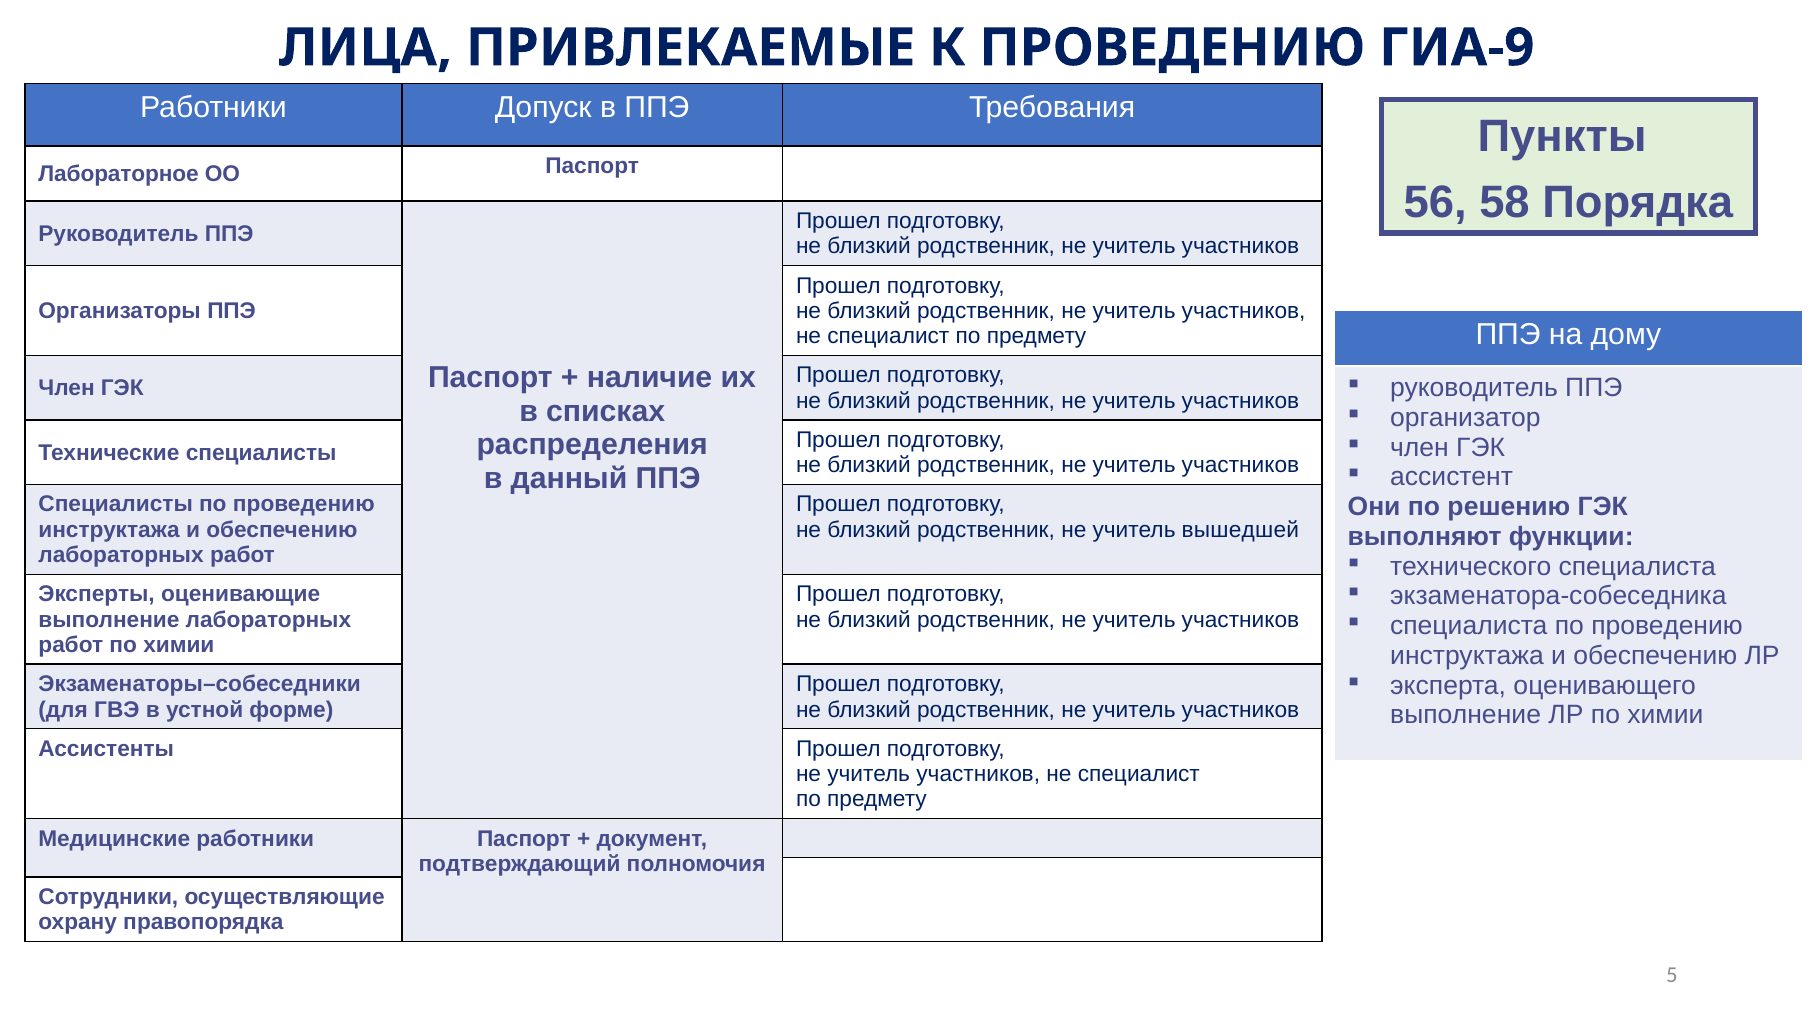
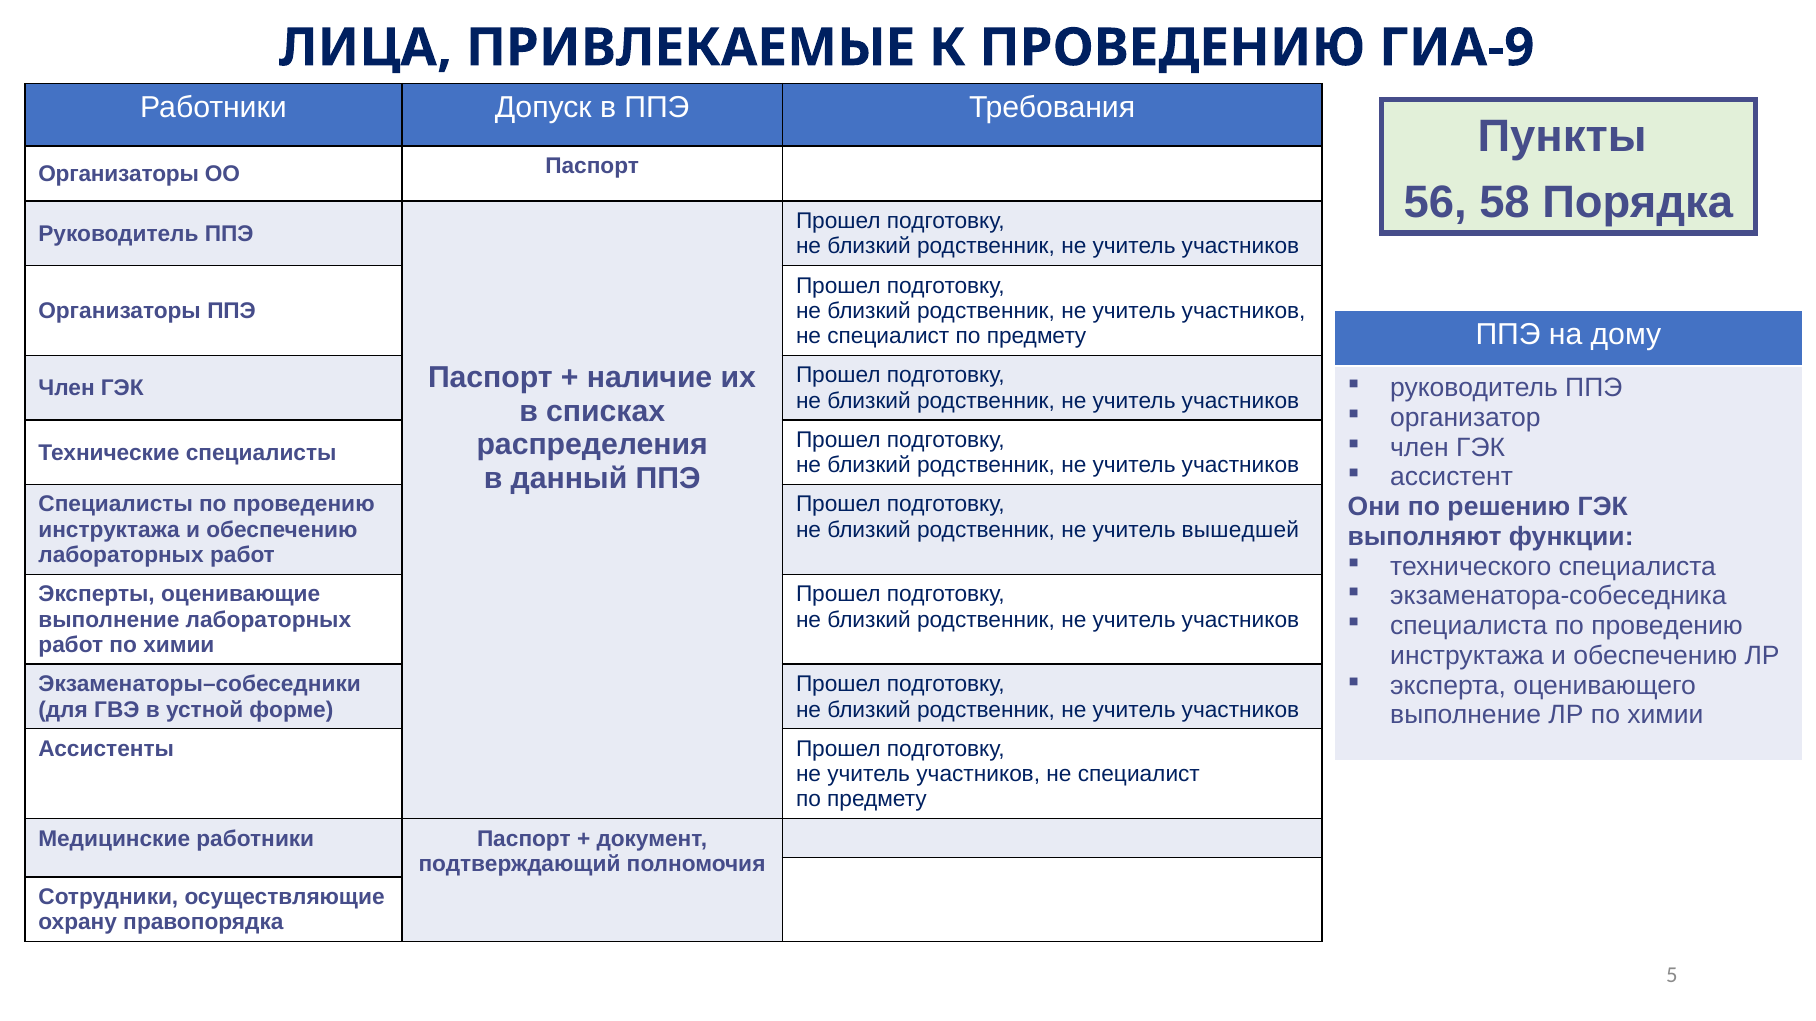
Лабораторное at (119, 174): Лабораторное -> Организаторы
